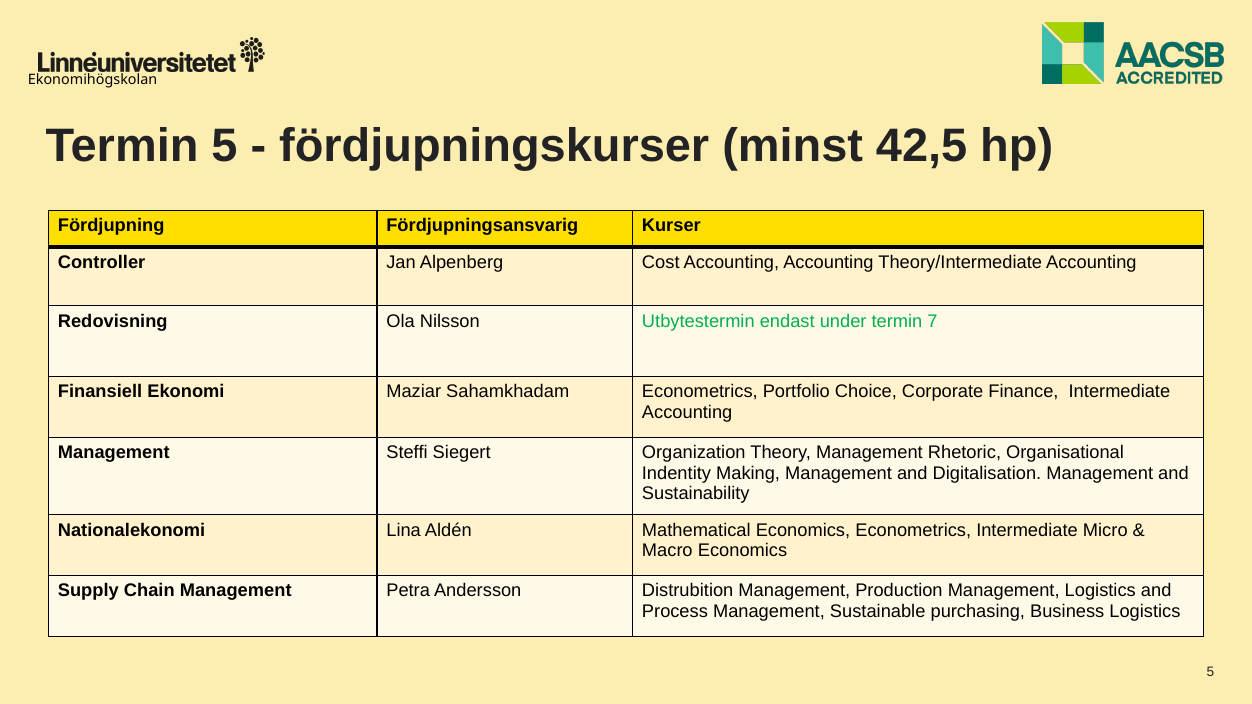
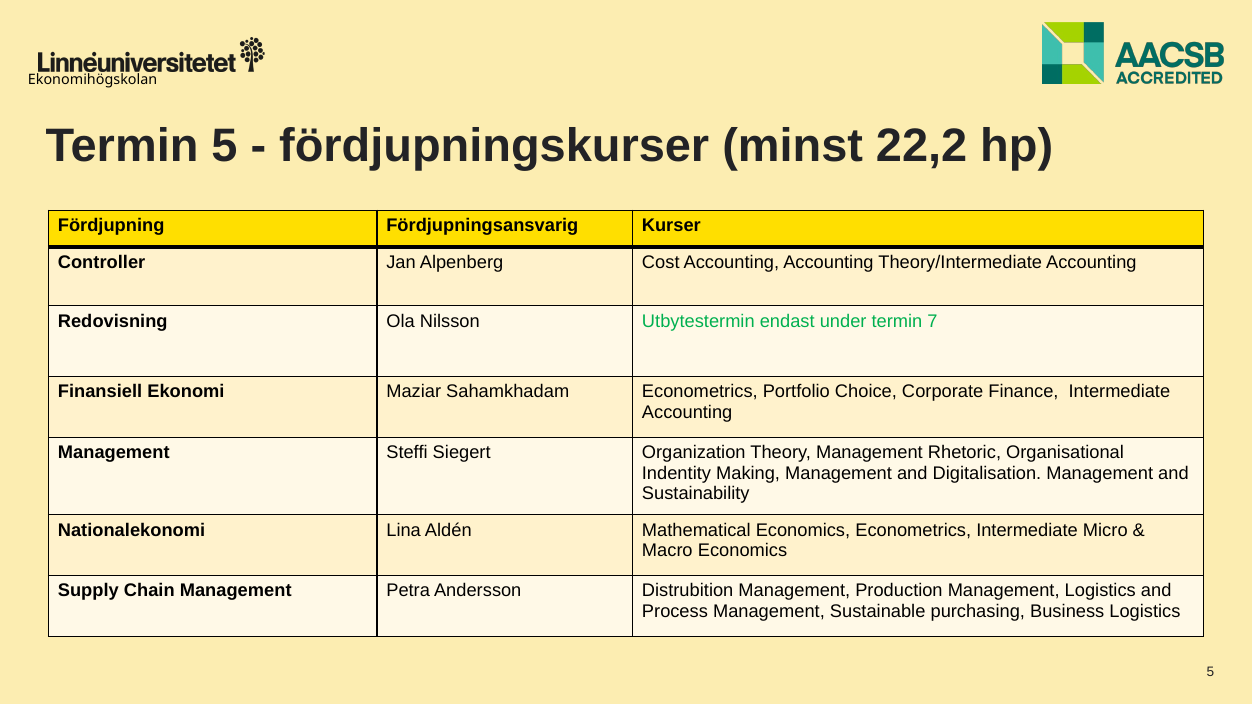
42,5: 42,5 -> 22,2
